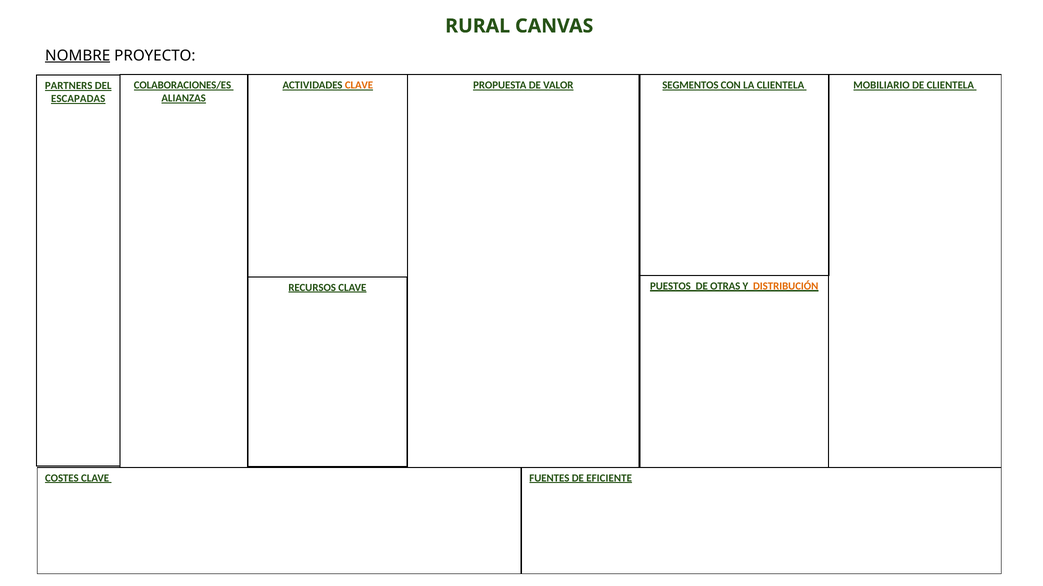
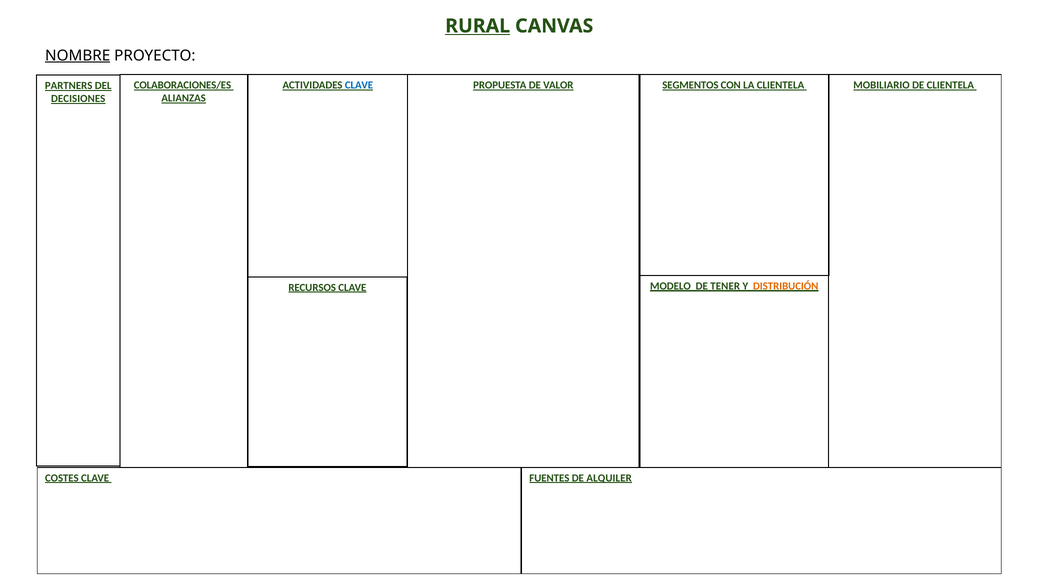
RURAL underline: none -> present
CLAVE at (359, 85) colour: orange -> blue
ESCAPADAS: ESCAPADAS -> DECISIONES
PUESTOS: PUESTOS -> MODELO
OTRAS: OTRAS -> TENER
EFICIENTE: EFICIENTE -> ALQUILER
